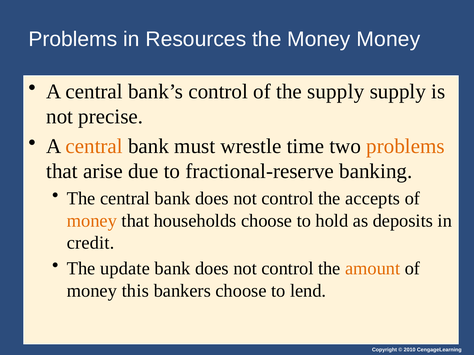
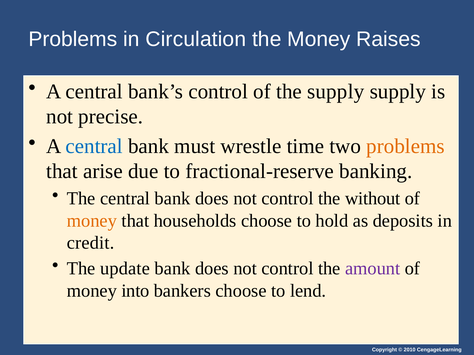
Resources: Resources -> Circulation
Money Money: Money -> Raises
central at (94, 146) colour: orange -> blue
accepts: accepts -> without
amount colour: orange -> purple
this: this -> into
